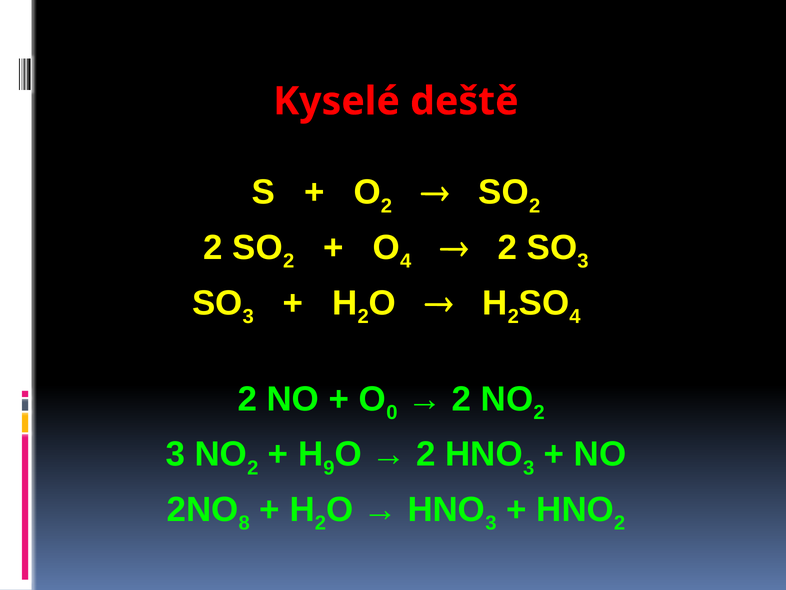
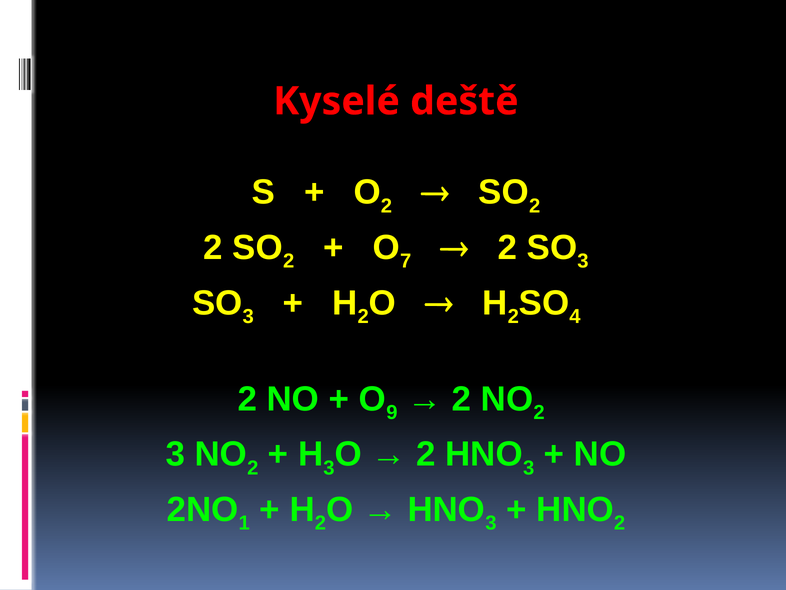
4 at (406, 261): 4 -> 7
0: 0 -> 9
9 at (329, 468): 9 -> 3
8: 8 -> 1
